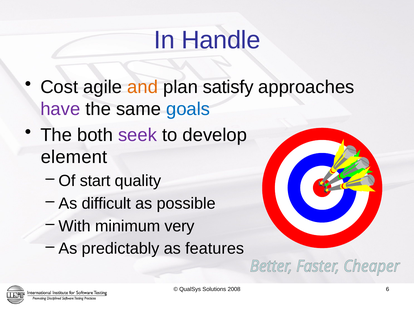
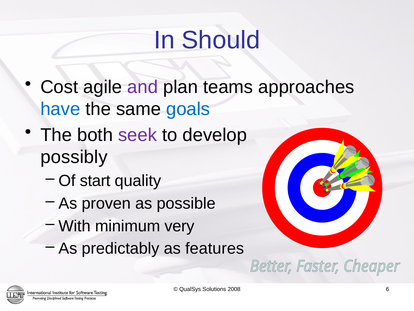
Handle: Handle -> Should
and colour: orange -> purple
satisfy: satisfy -> teams
have colour: purple -> blue
element: element -> possibly
difficult: difficult -> proven
